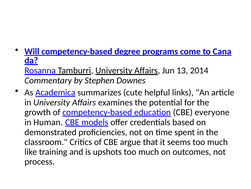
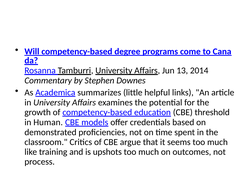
cute: cute -> little
everyone: everyone -> threshold
